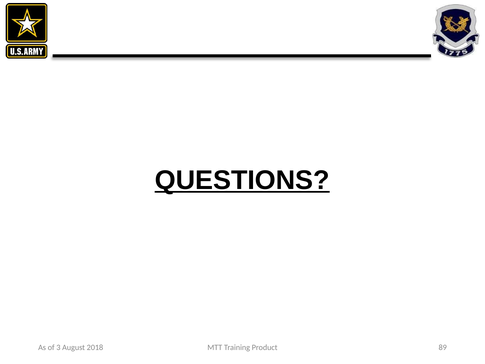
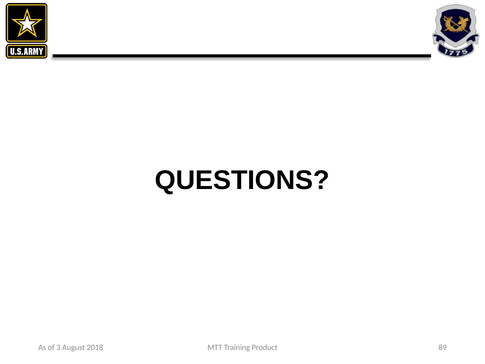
QUESTIONS underline: present -> none
